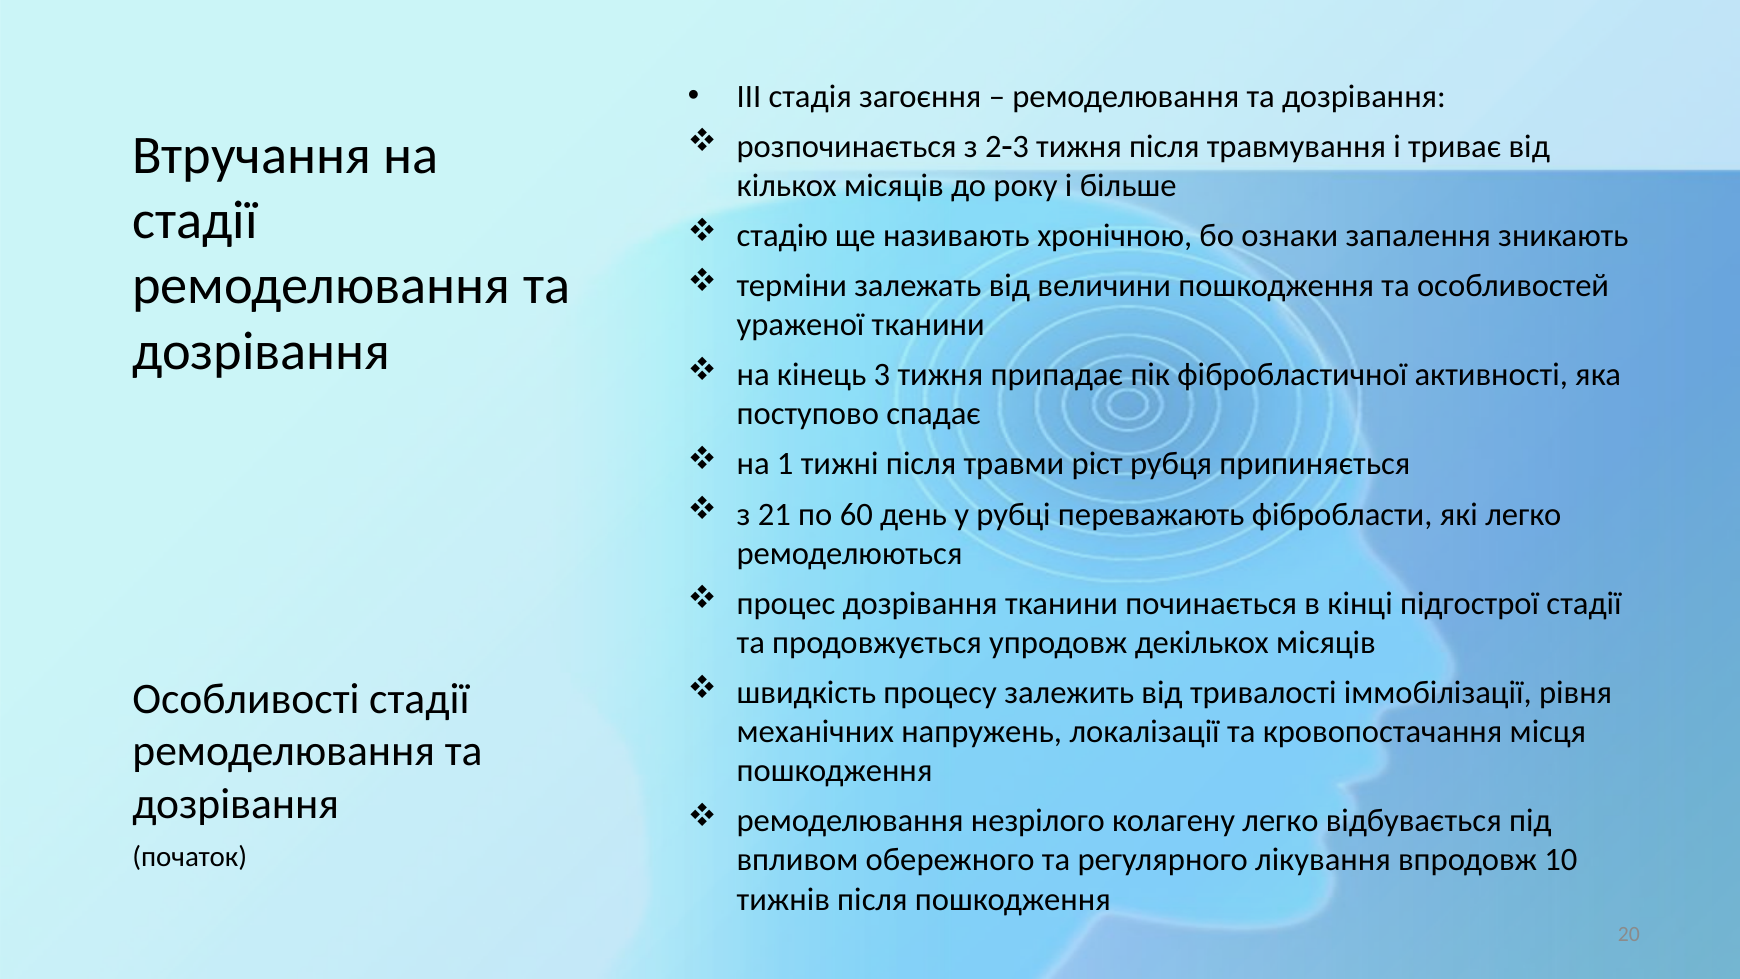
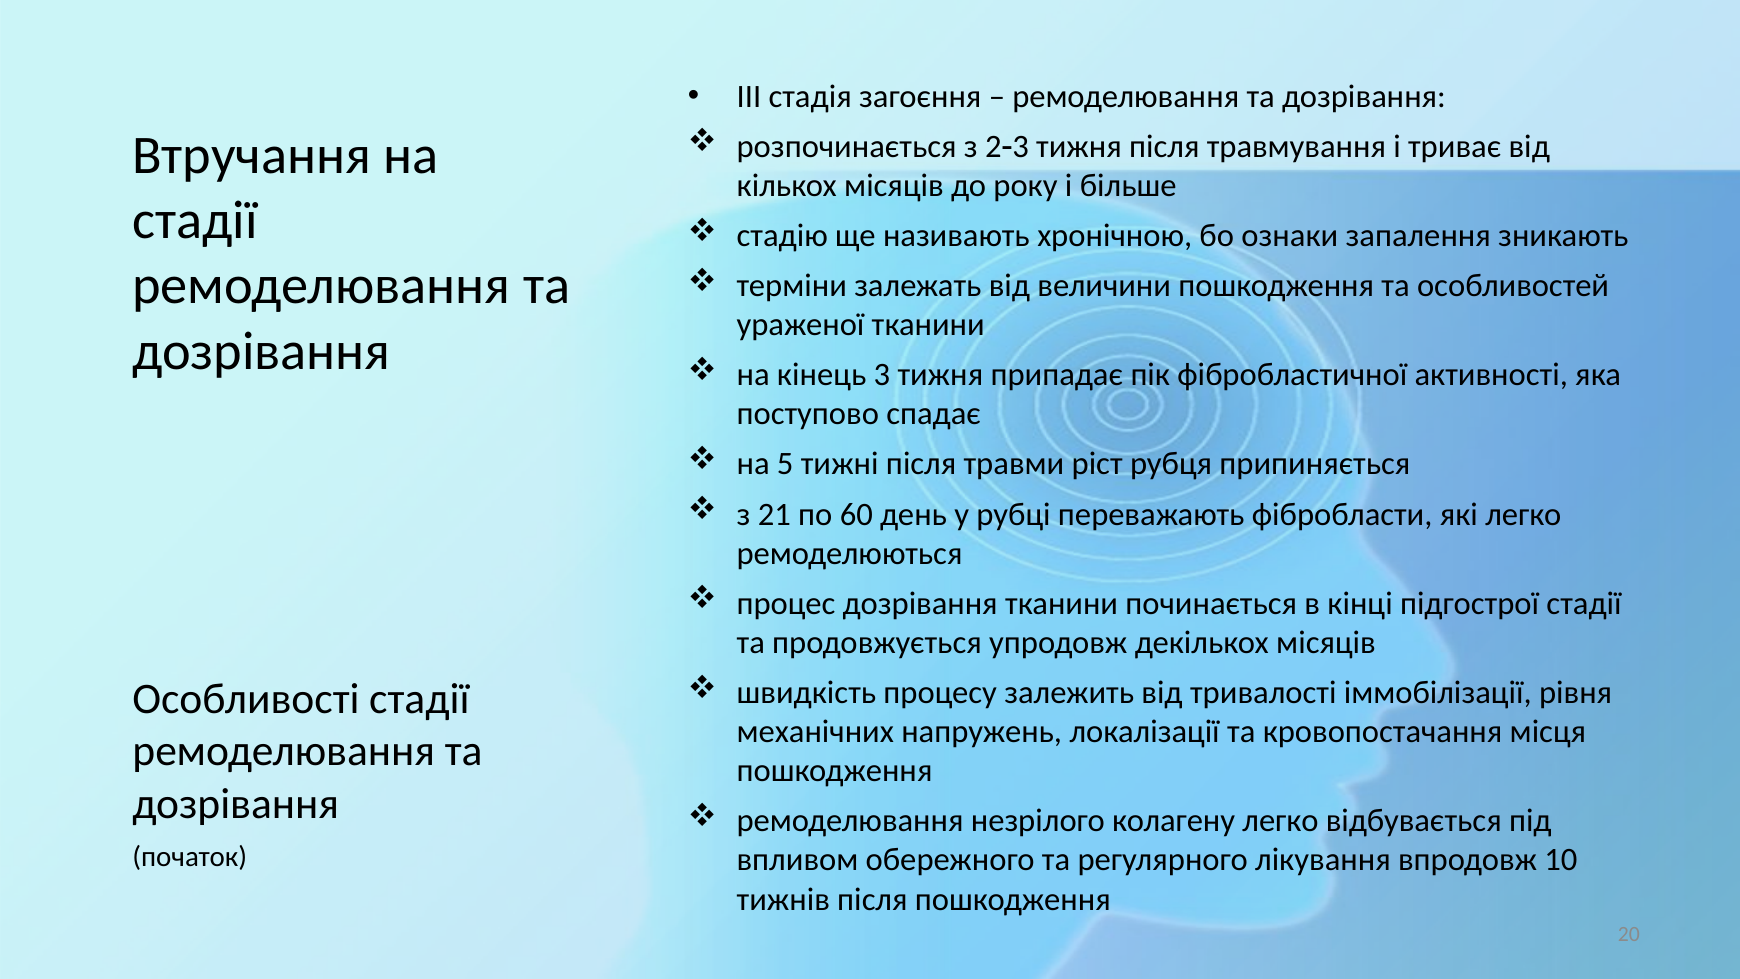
1: 1 -> 5
